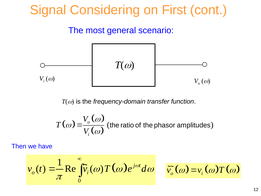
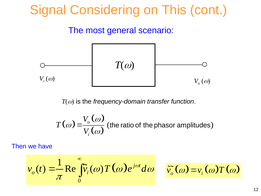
First: First -> This
